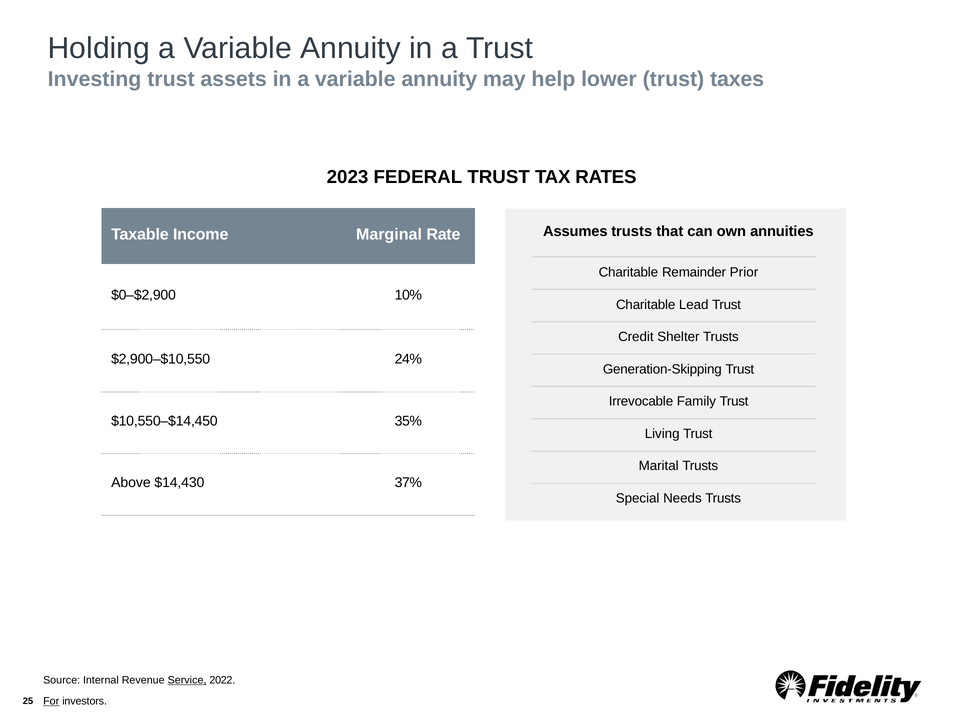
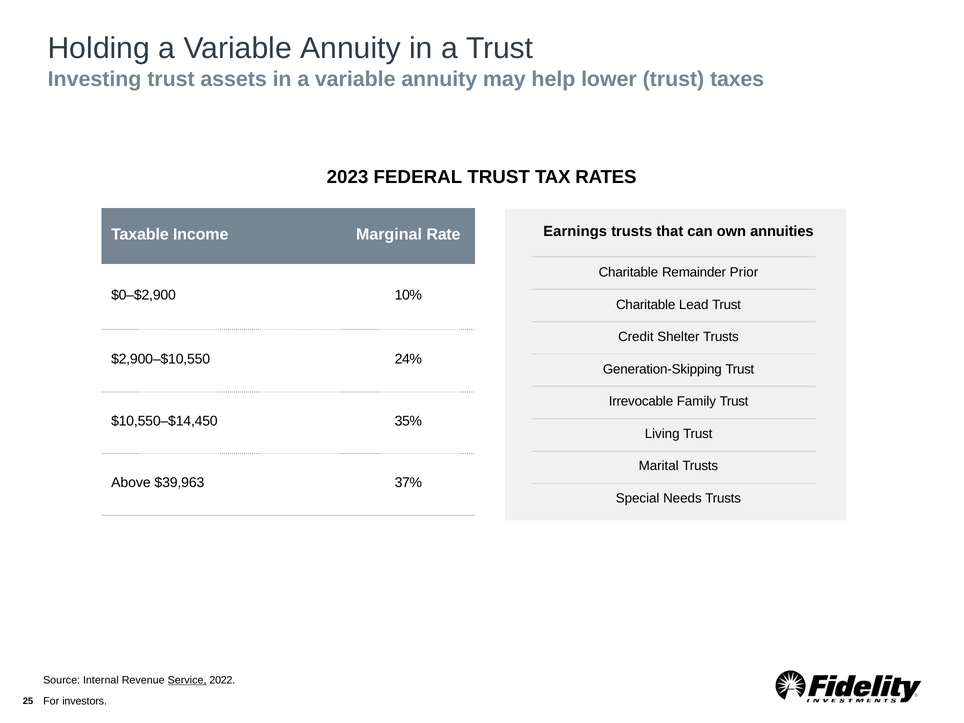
Assumes: Assumes -> Earnings
$14,430: $14,430 -> $39,963
For underline: present -> none
